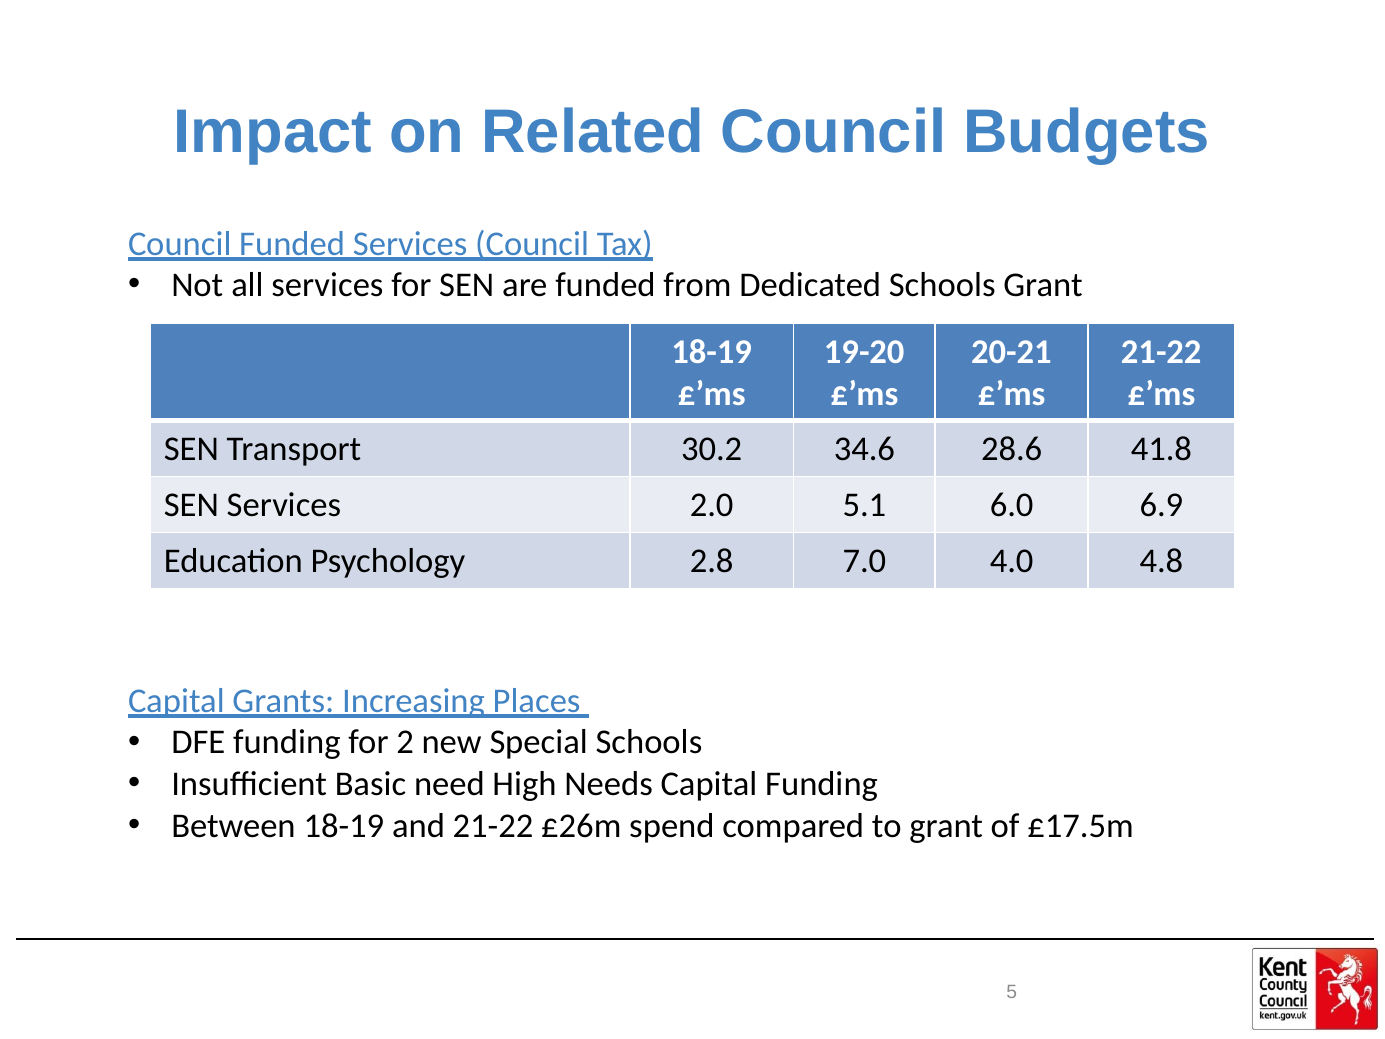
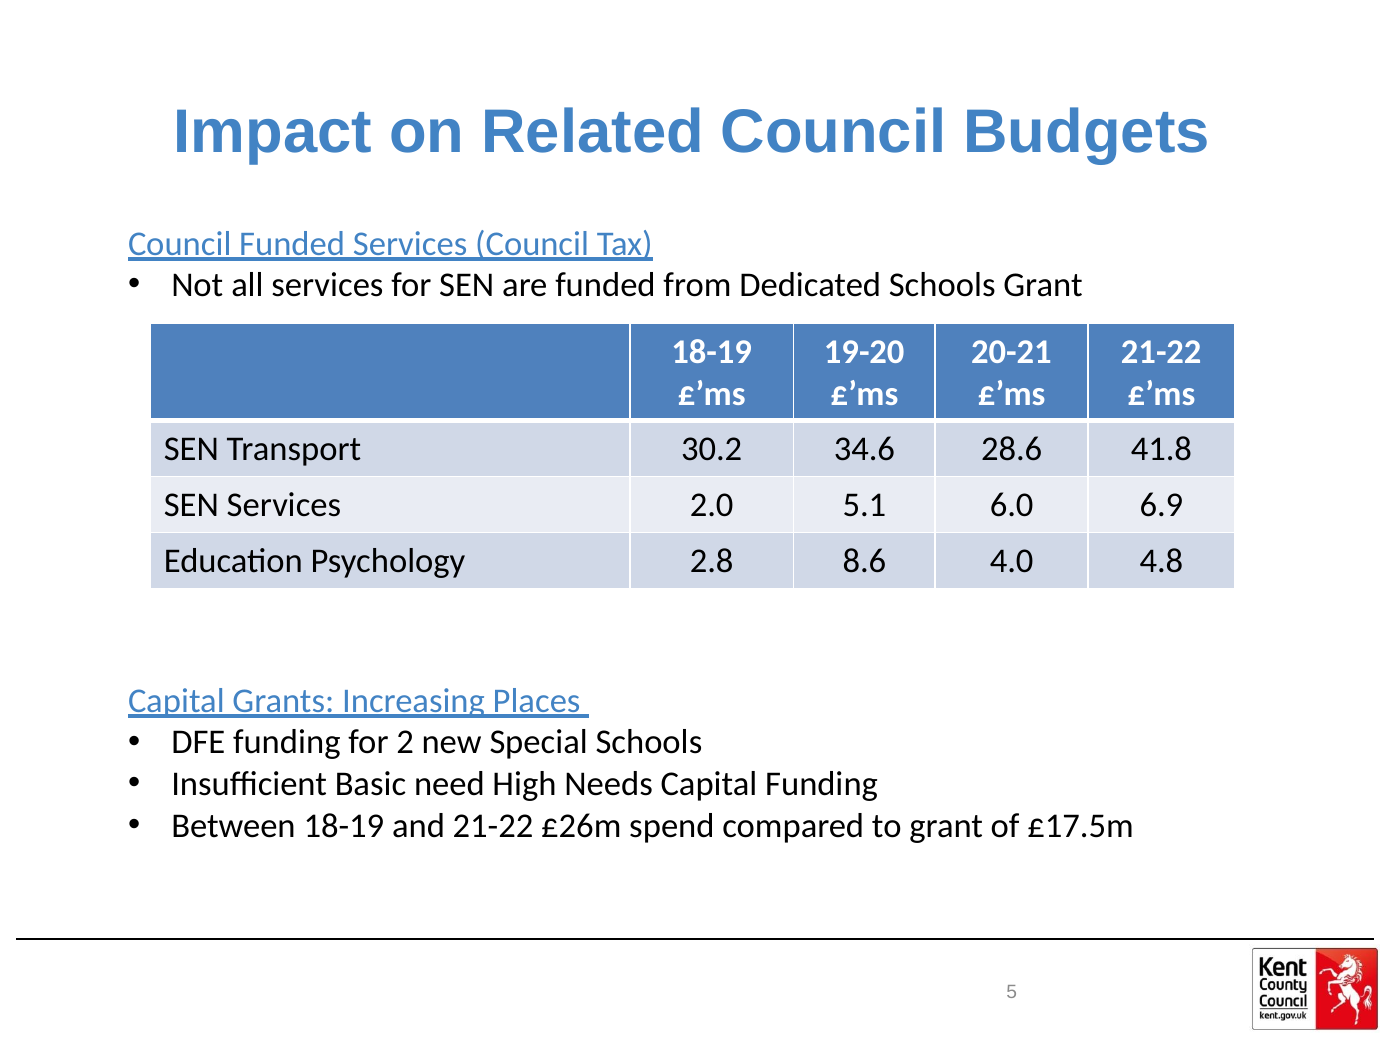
7.0: 7.0 -> 8.6
